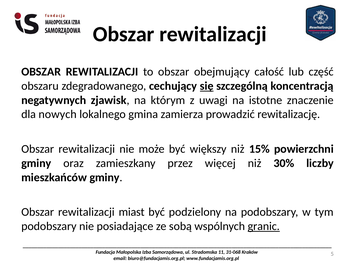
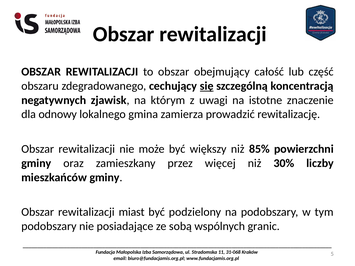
nowych: nowych -> odnowy
15%: 15% -> 85%
granic underline: present -> none
